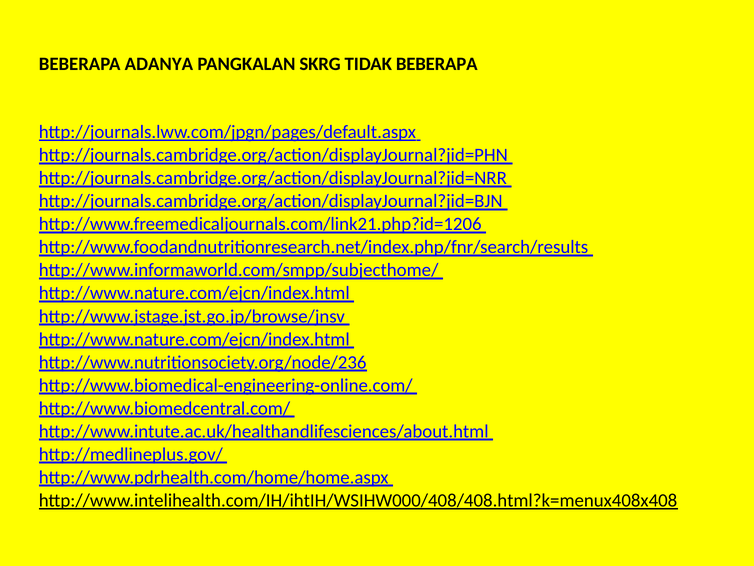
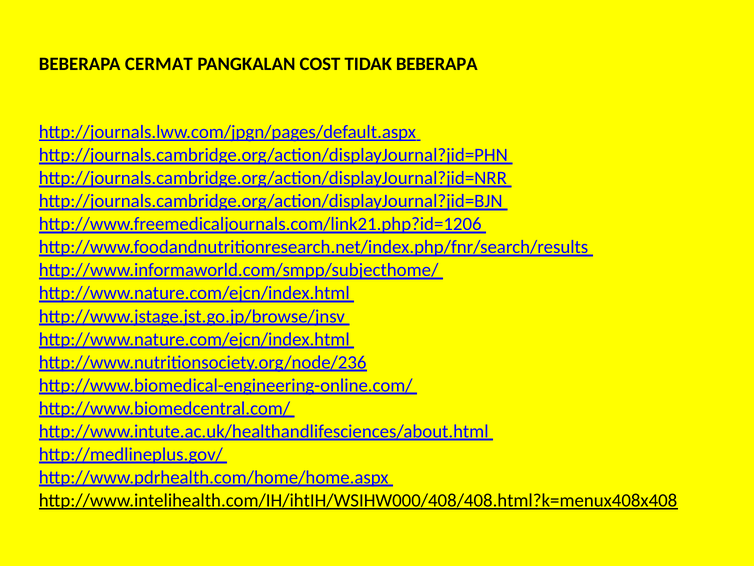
ADANYA: ADANYA -> CERMAT
SKRG: SKRG -> COST
